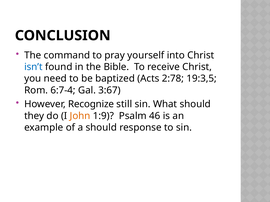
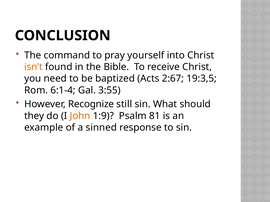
isn’t colour: blue -> orange
2:78: 2:78 -> 2:67
6:7-4: 6:7-4 -> 6:1-4
3:67: 3:67 -> 3:55
46: 46 -> 81
a should: should -> sinned
